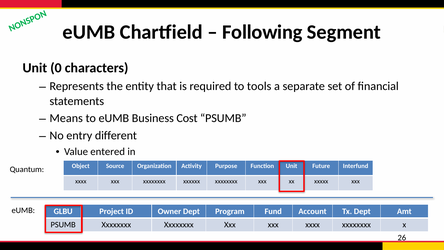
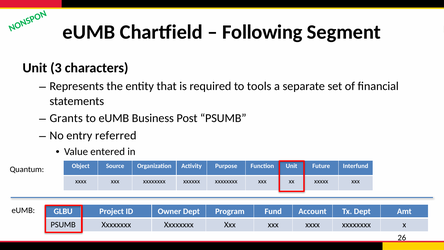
0: 0 -> 3
Means: Means -> Grants
Cost: Cost -> Post
different: different -> referred
